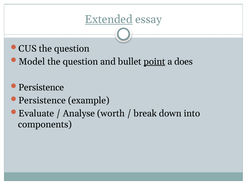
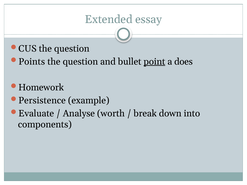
Extended underline: present -> none
Model: Model -> Points
Persistence at (41, 88): Persistence -> Homework
